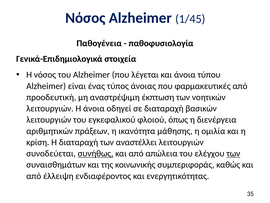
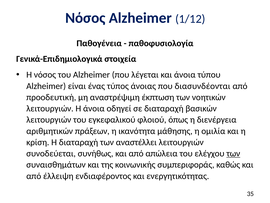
1/45: 1/45 -> 1/12
φαρμακευτικές: φαρμακευτικές -> διασυνδέονται
συνήθως underline: present -> none
